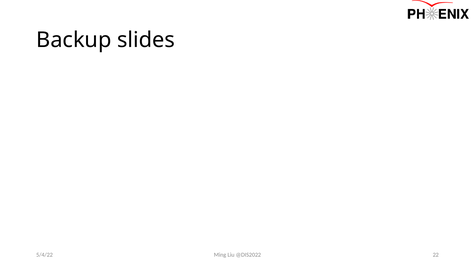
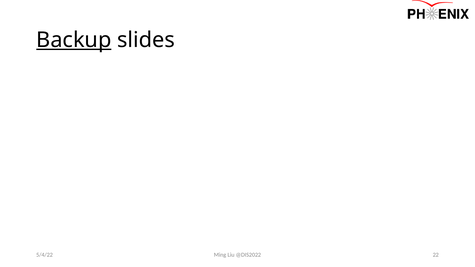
Backup underline: none -> present
